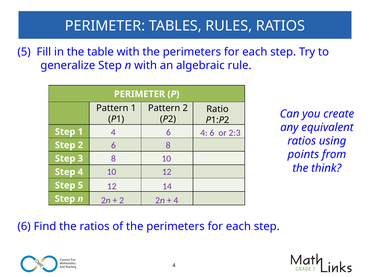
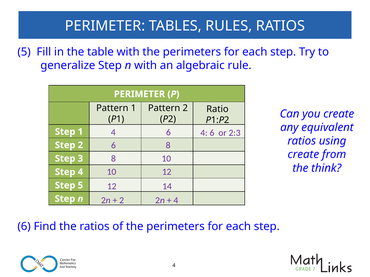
points at (303, 155): points -> create
